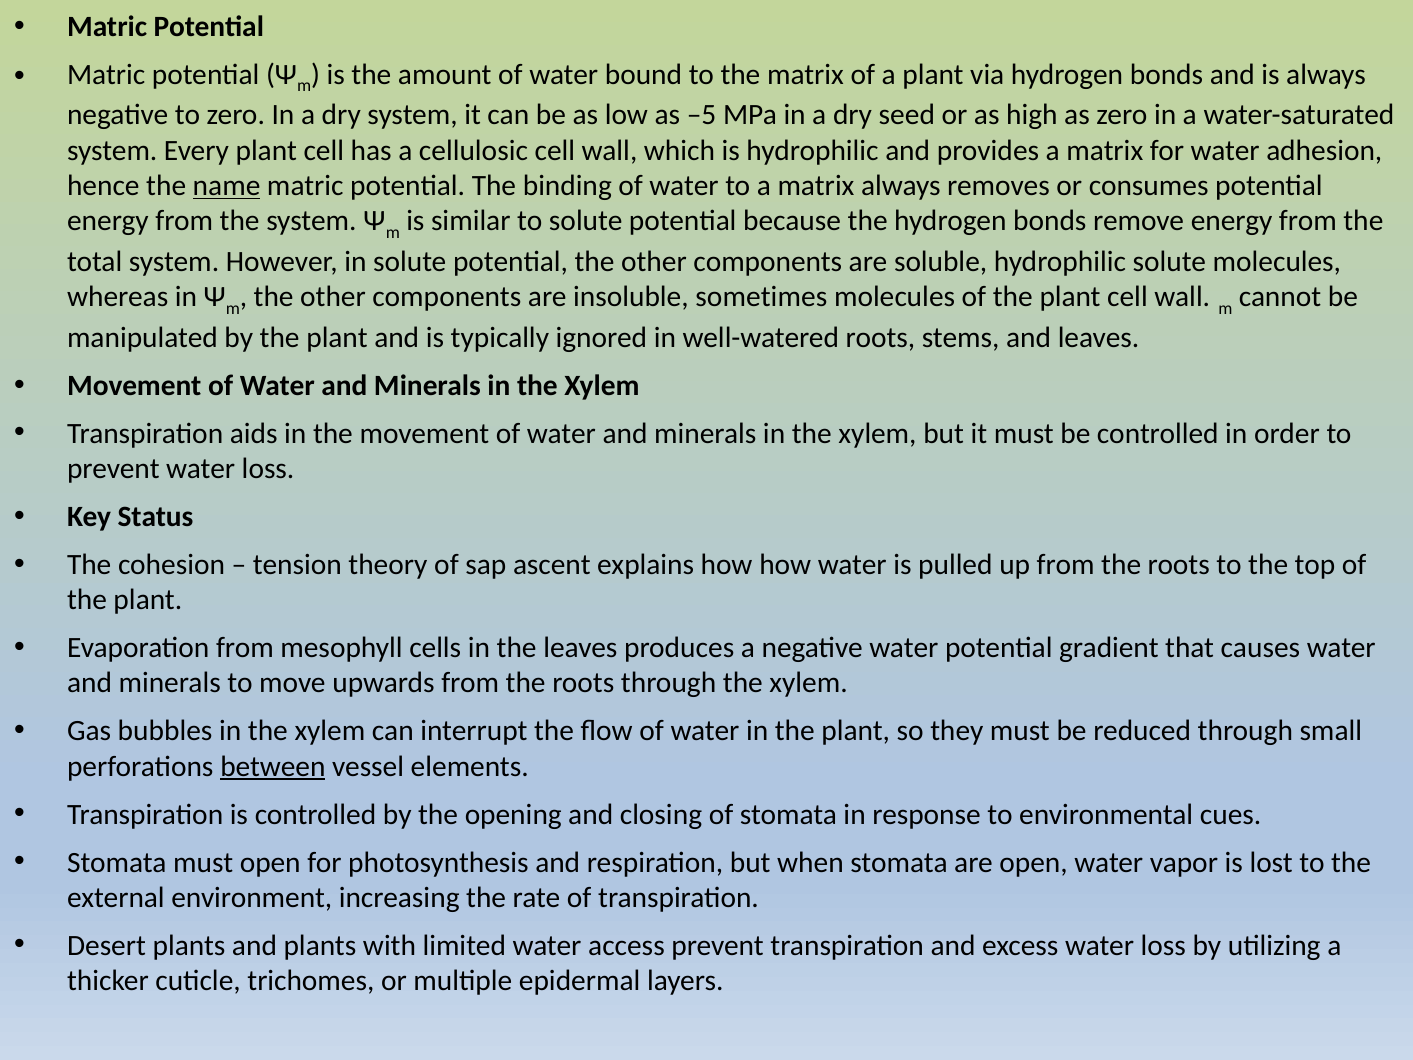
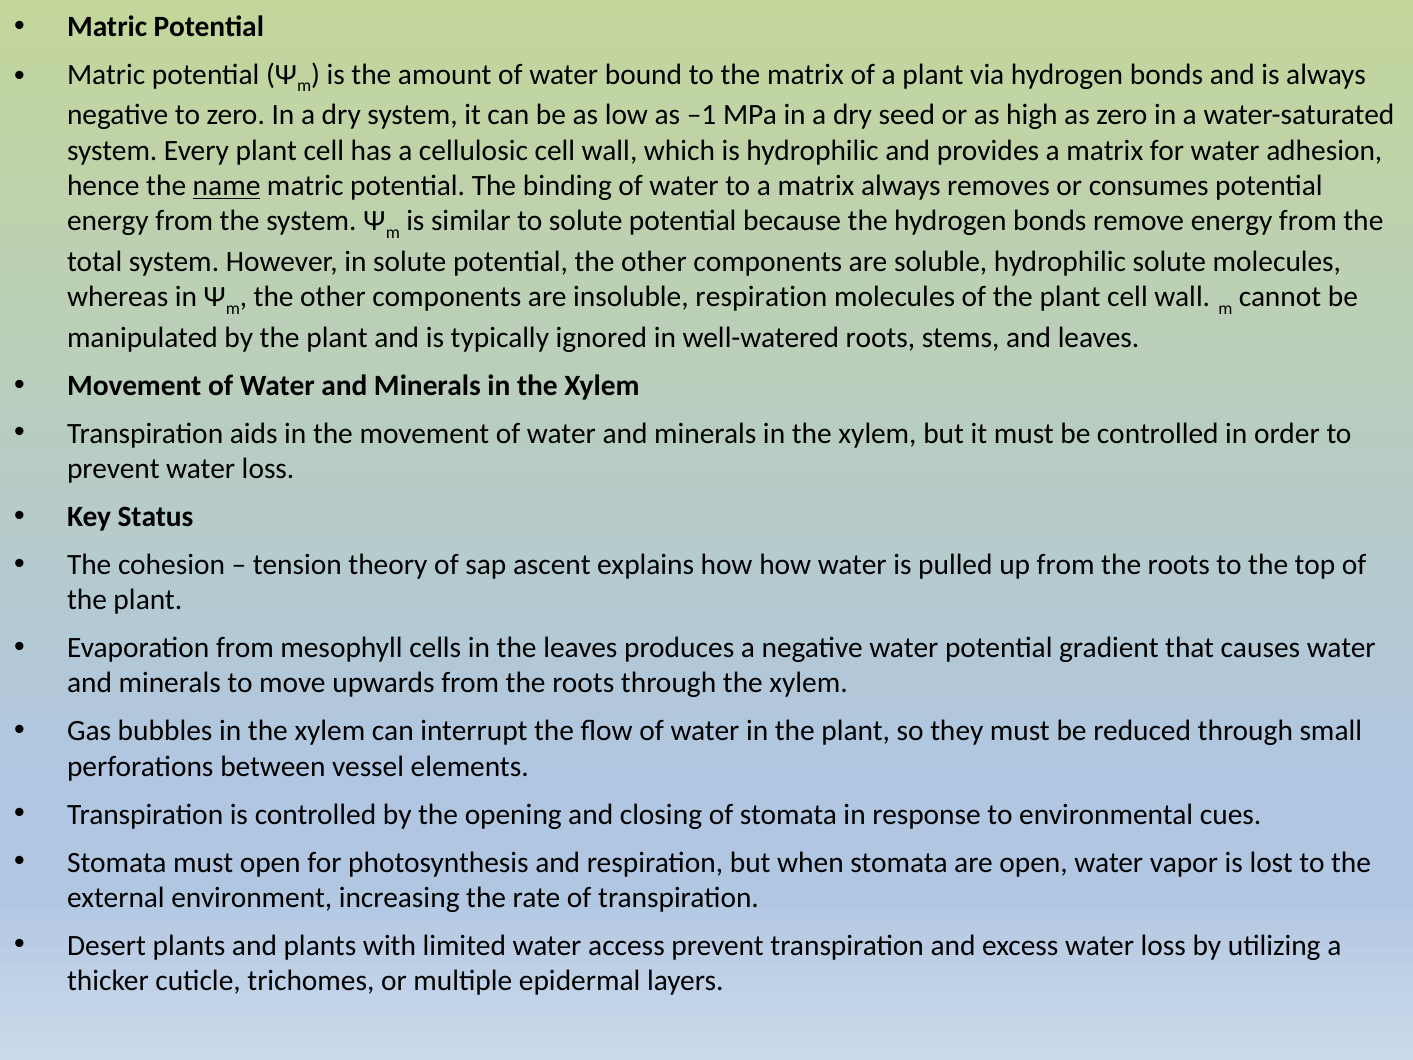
–5: –5 -> –1
insoluble sometimes: sometimes -> respiration
between underline: present -> none
